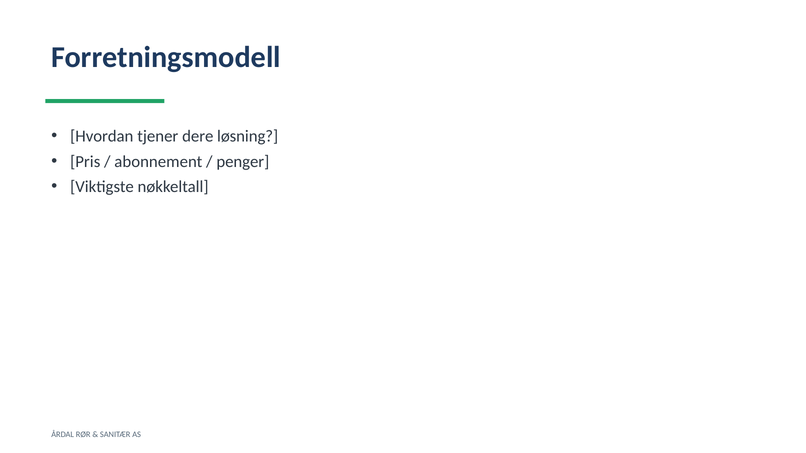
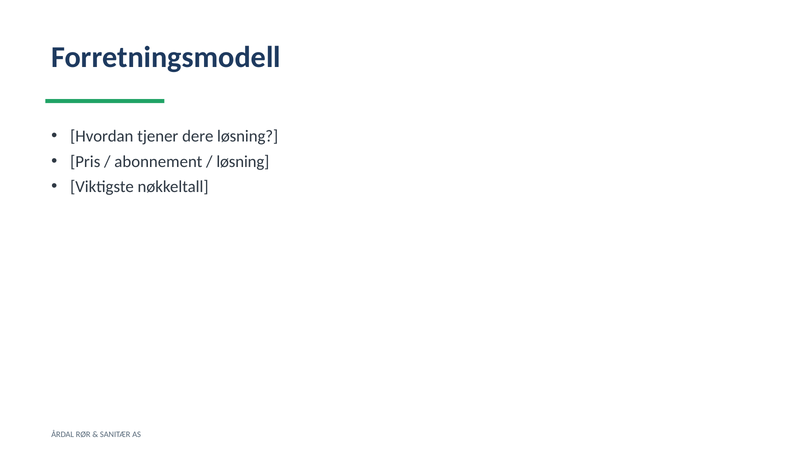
penger at (243, 162): penger -> løsning
